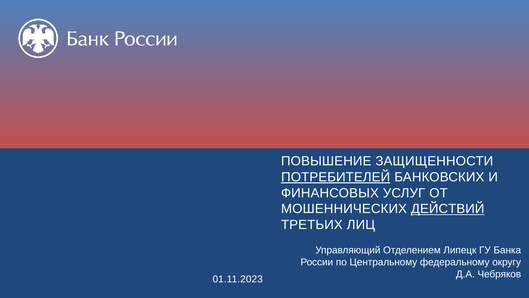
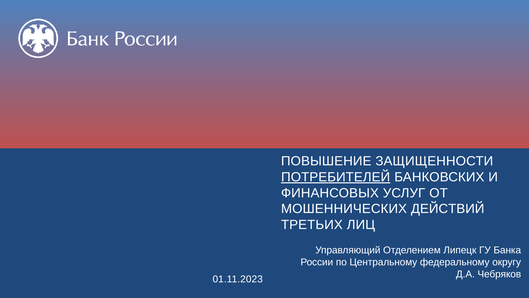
ДЕЙСТВИЙ underline: present -> none
